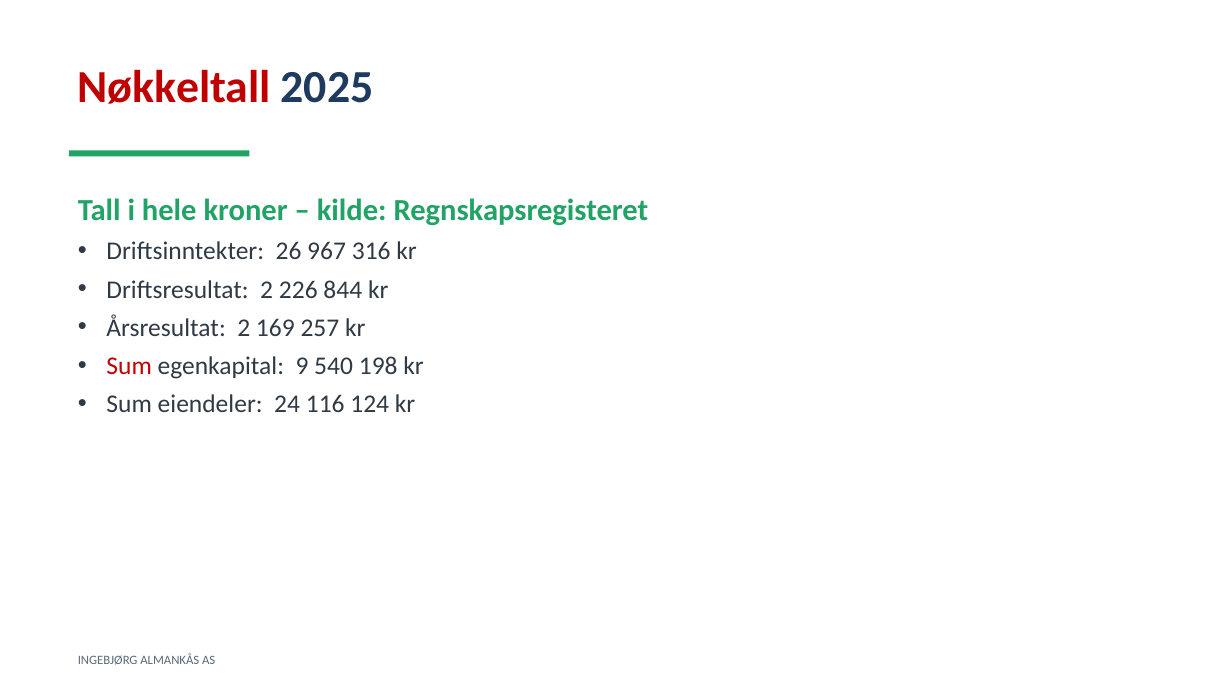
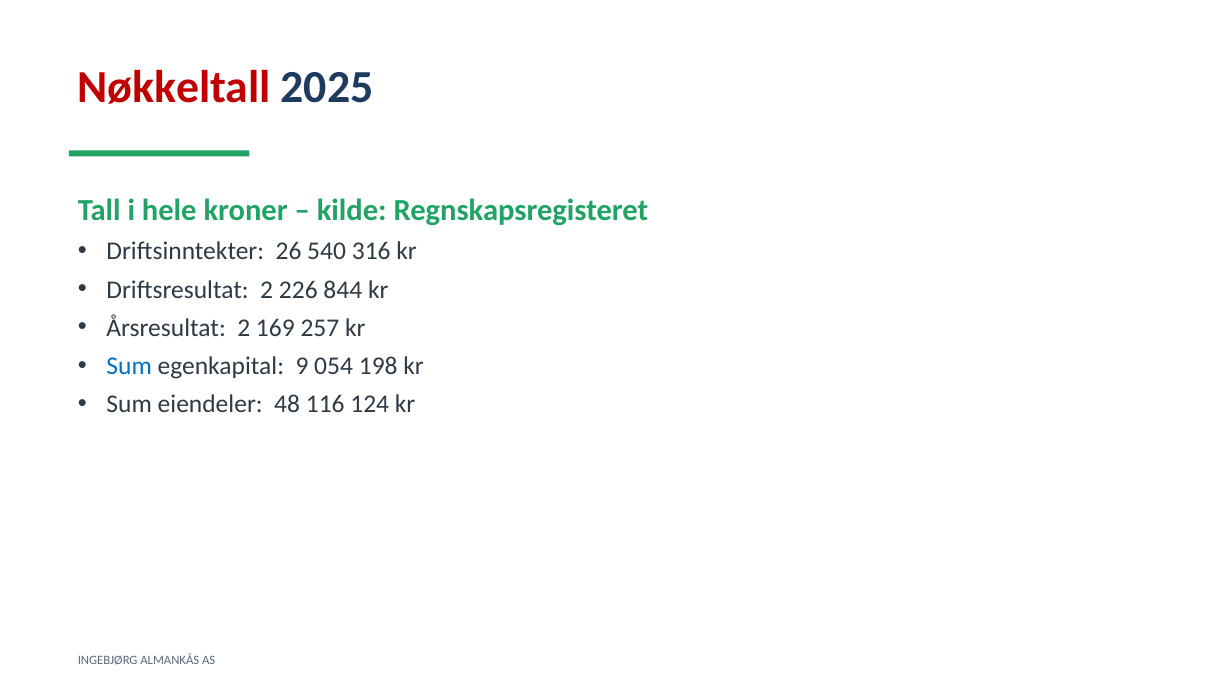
967: 967 -> 540
Sum at (129, 366) colour: red -> blue
540: 540 -> 054
24: 24 -> 48
